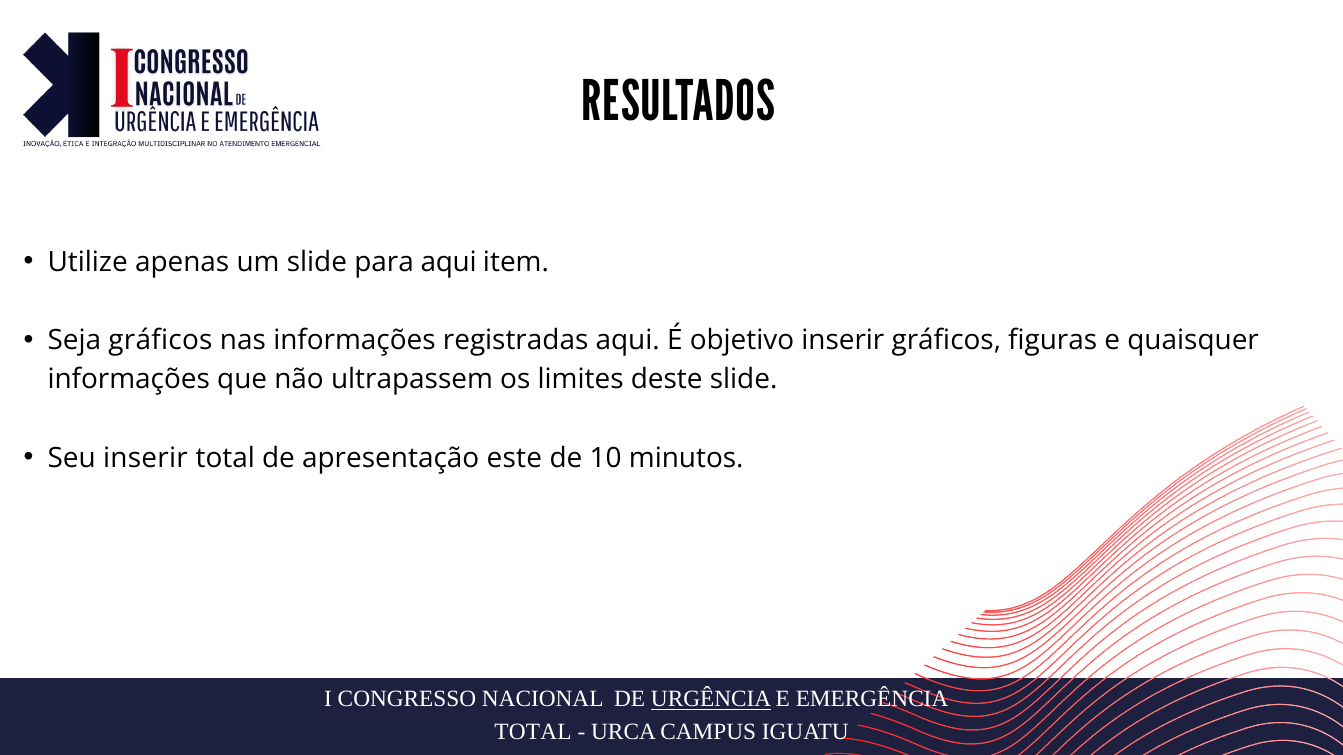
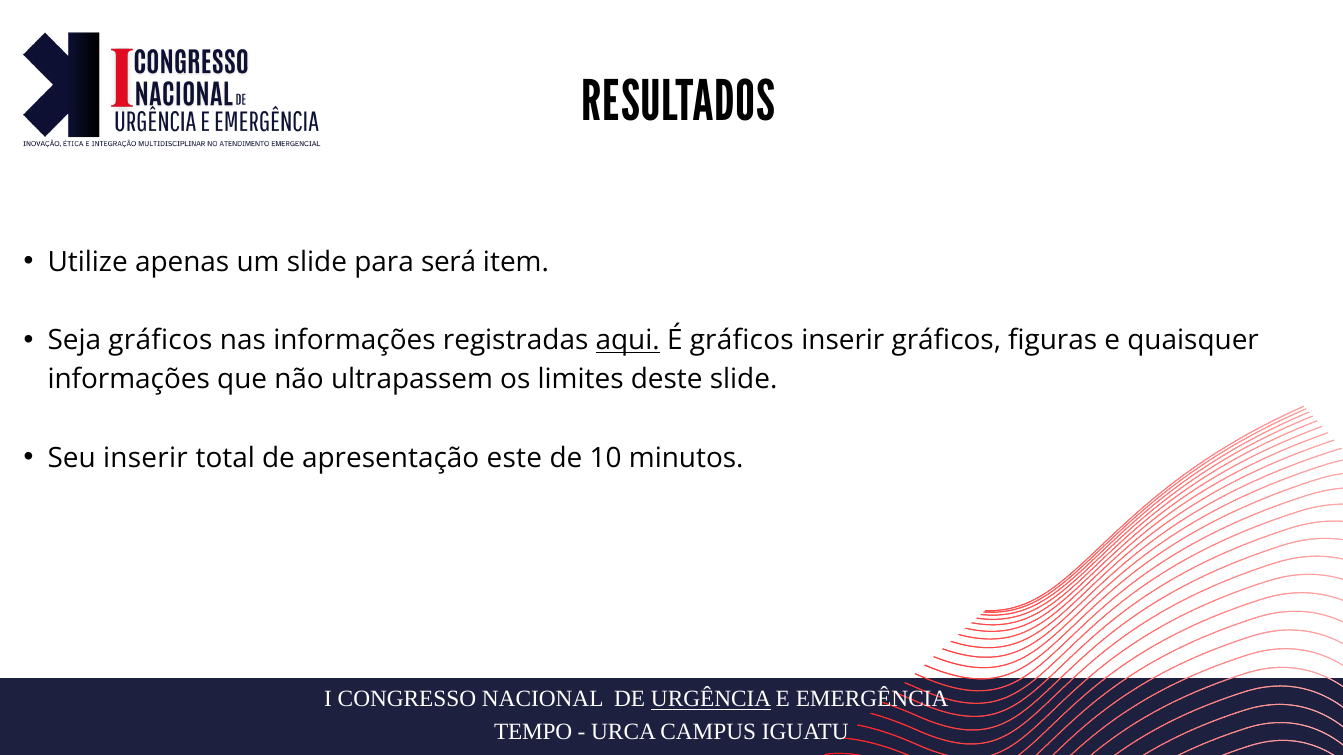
para aqui: aqui -> será
aqui at (628, 341) underline: none -> present
É objetivo: objetivo -> gráficos
TOTAL at (533, 732): TOTAL -> TEMPO
